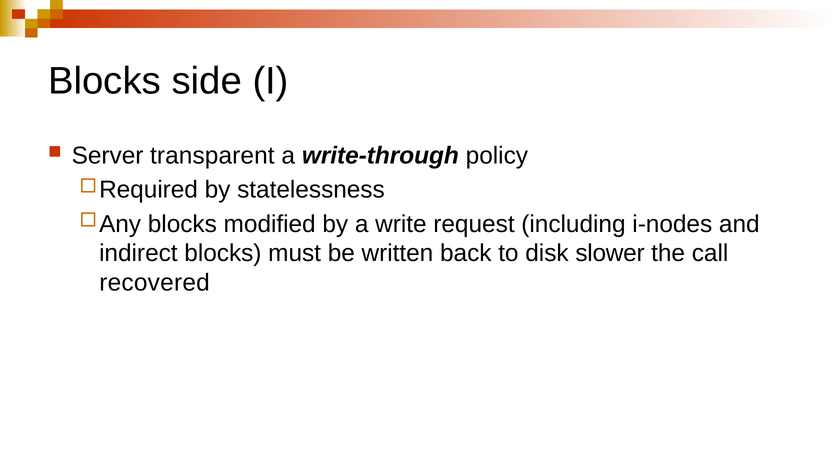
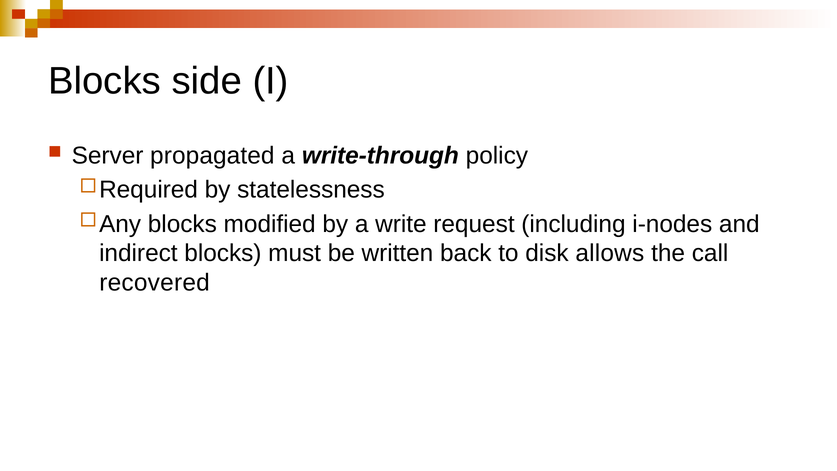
transparent: transparent -> propagated
slower: slower -> allows
